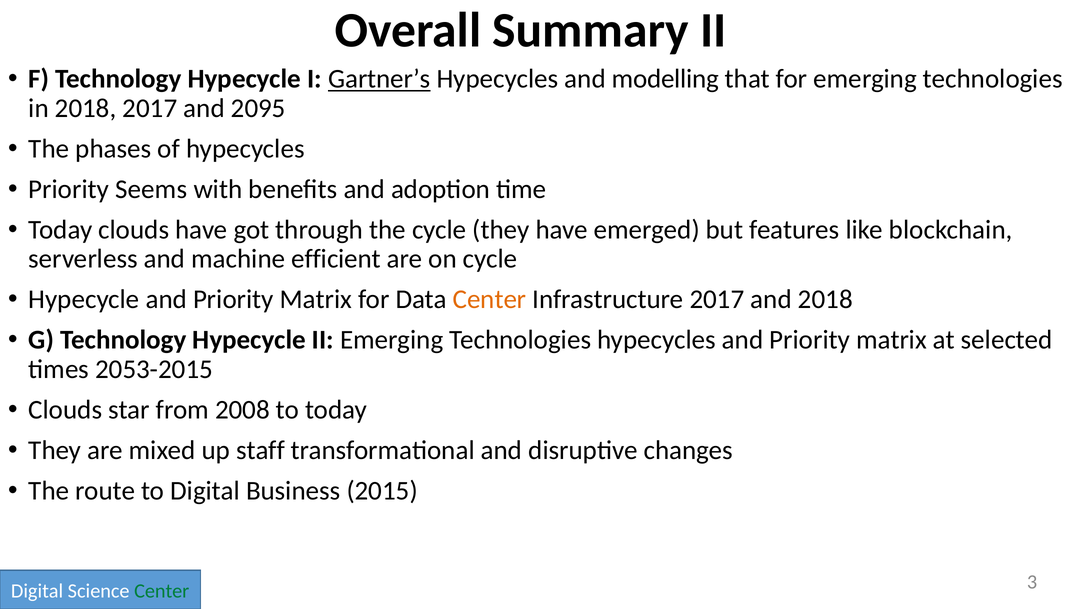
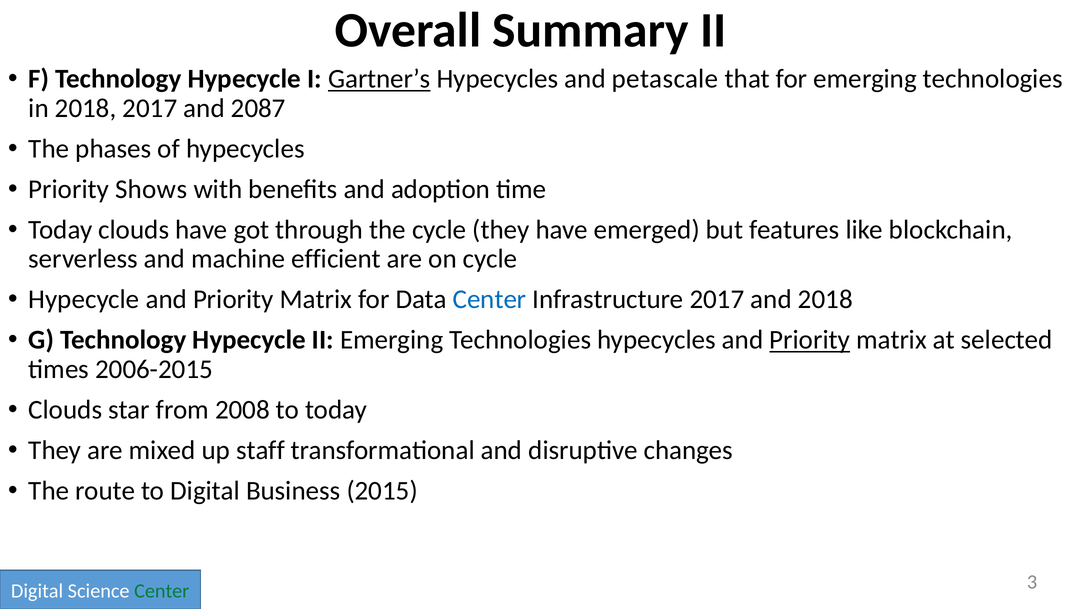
modelling: modelling -> petascale
2095: 2095 -> 2087
Seems: Seems -> Shows
Center at (490, 299) colour: orange -> blue
Priority at (810, 340) underline: none -> present
2053-2015: 2053-2015 -> 2006-2015
